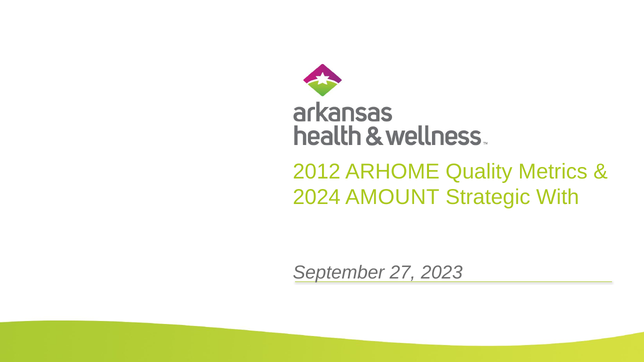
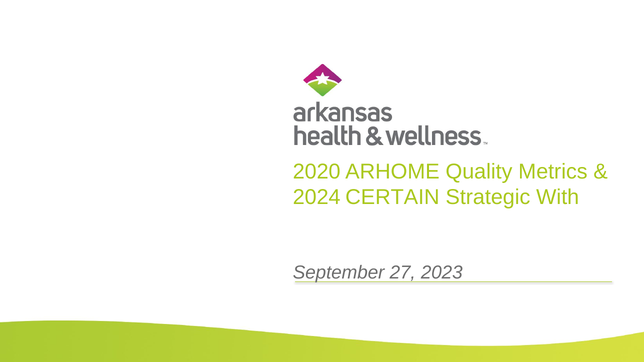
2012: 2012 -> 2020
AMOUNT: AMOUNT -> CERTAIN
